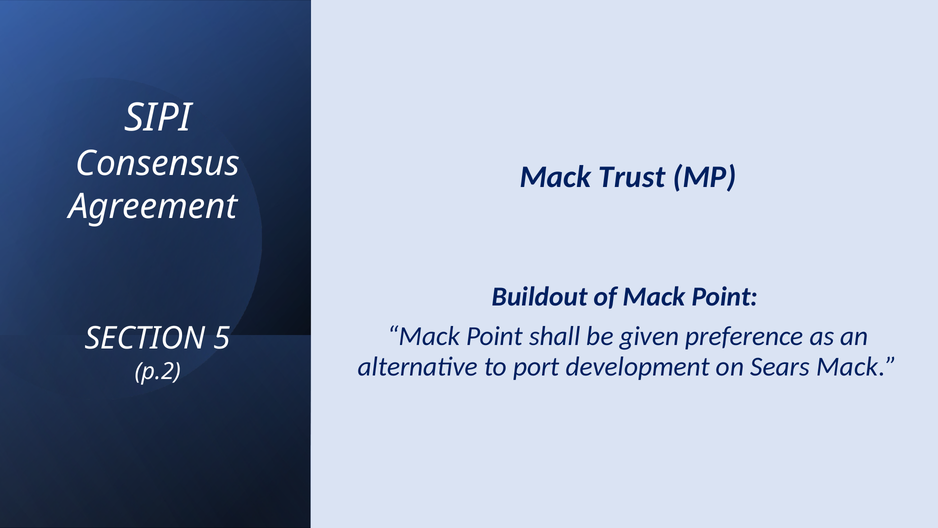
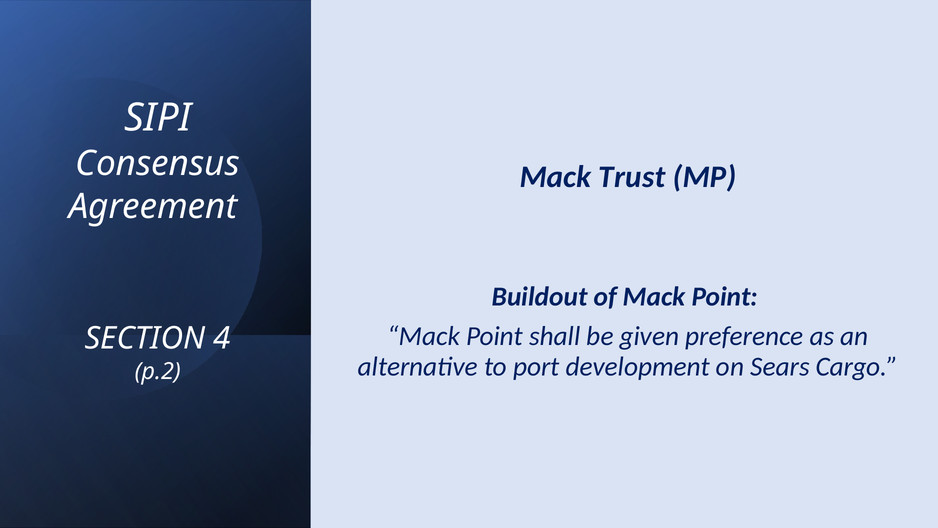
5: 5 -> 4
Sears Mack: Mack -> Cargo
